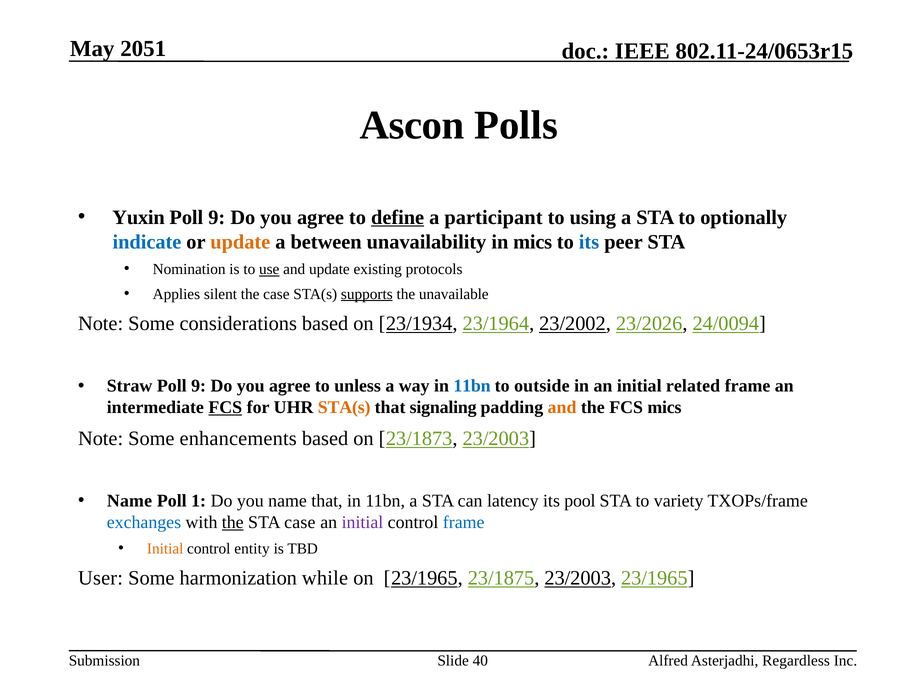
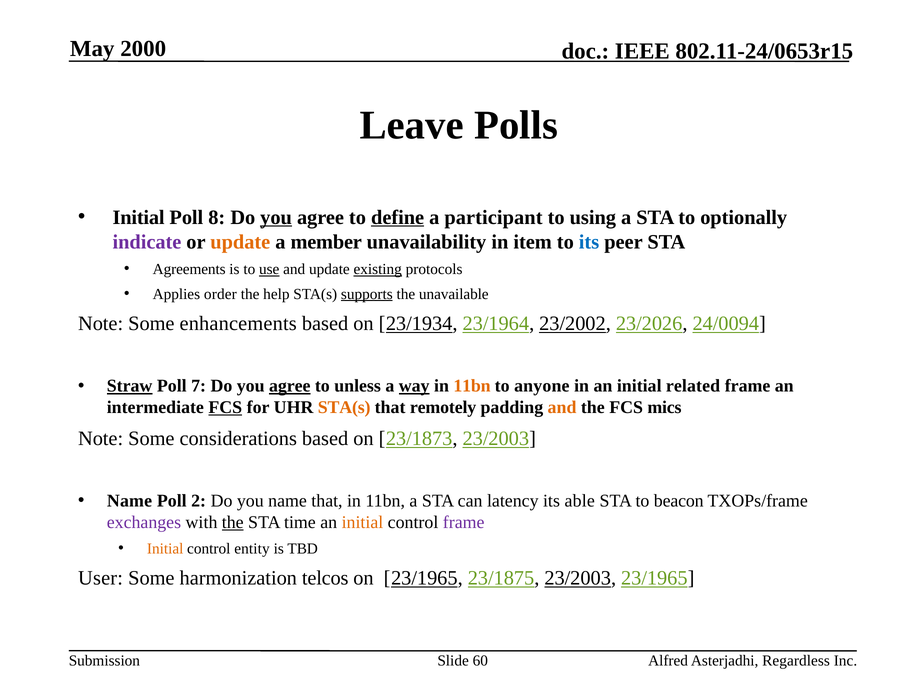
2051: 2051 -> 2000
Ascon: Ascon -> Leave
Yuxin at (139, 217): Yuxin -> Initial
9 at (217, 217): 9 -> 8
you at (276, 217) underline: none -> present
indicate colour: blue -> purple
between: between -> member
in mics: mics -> item
Nomination: Nomination -> Agreements
existing underline: none -> present
silent: silent -> order
the case: case -> help
considerations: considerations -> enhancements
Straw underline: none -> present
9 at (199, 386): 9 -> 7
agree at (290, 386) underline: none -> present
way underline: none -> present
11bn at (472, 386) colour: blue -> orange
outside: outside -> anyone
signaling: signaling -> remotely
enhancements: enhancements -> considerations
1: 1 -> 2
pool: pool -> able
variety: variety -> beacon
exchanges colour: blue -> purple
STA case: case -> time
initial at (362, 522) colour: purple -> orange
frame at (464, 522) colour: blue -> purple
while: while -> telcos
40: 40 -> 60
